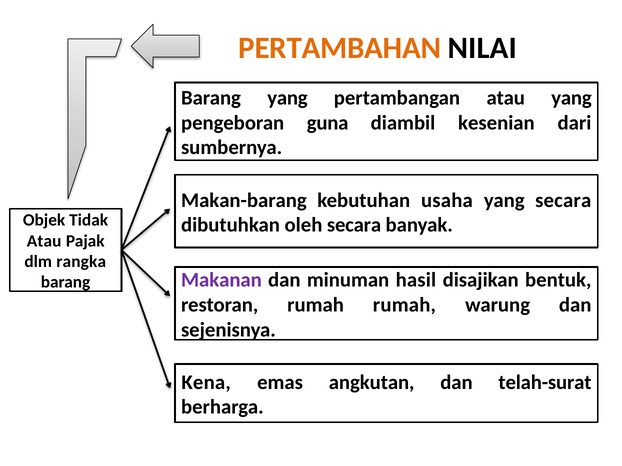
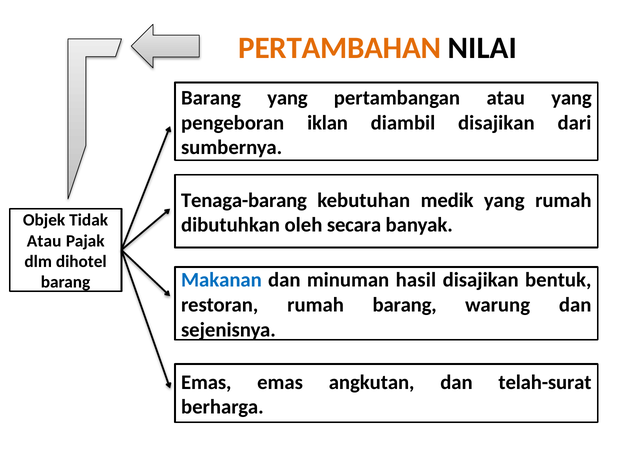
guna: guna -> iklan
diambil kesenian: kesenian -> disajikan
Makan-barang: Makan-barang -> Tenaga-barang
usaha: usaha -> medik
yang secara: secara -> rumah
rangka: rangka -> dihotel
Makanan colour: purple -> blue
rumah rumah: rumah -> barang
Kena at (206, 383): Kena -> Emas
